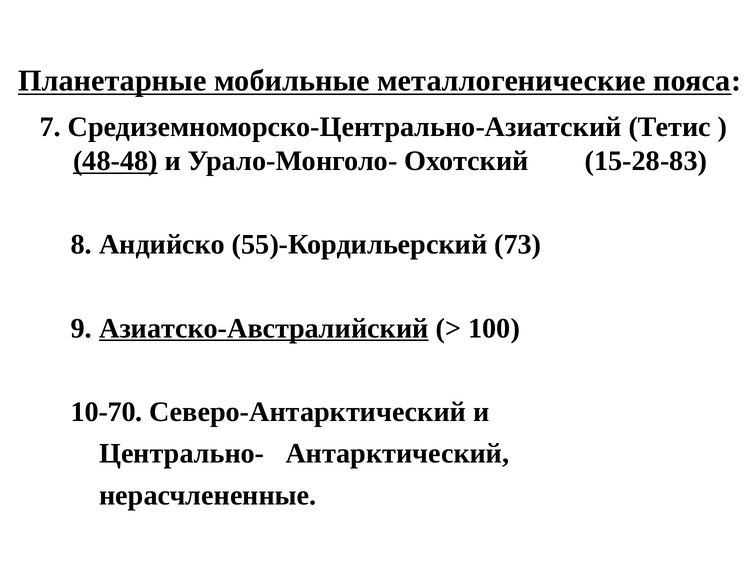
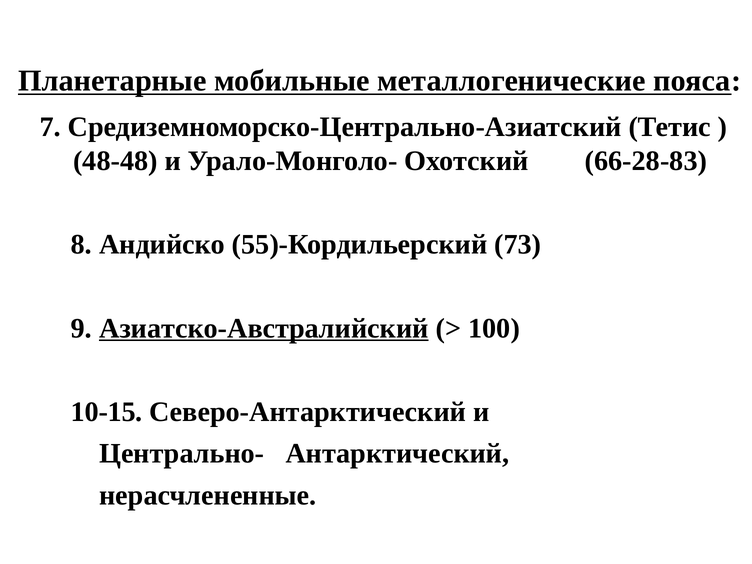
48-48 underline: present -> none
15-28-83: 15-28-83 -> 66-28-83
10-70: 10-70 -> 10-15
